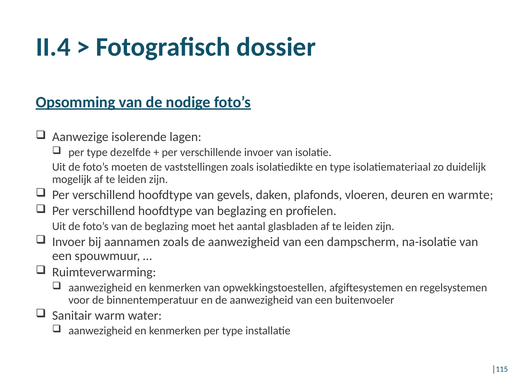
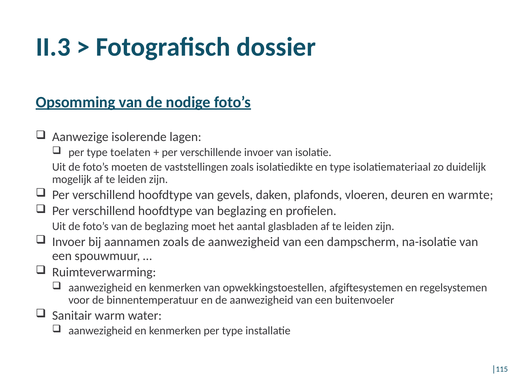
II.4: II.4 -> II.3
dezelfde: dezelfde -> toelaten
